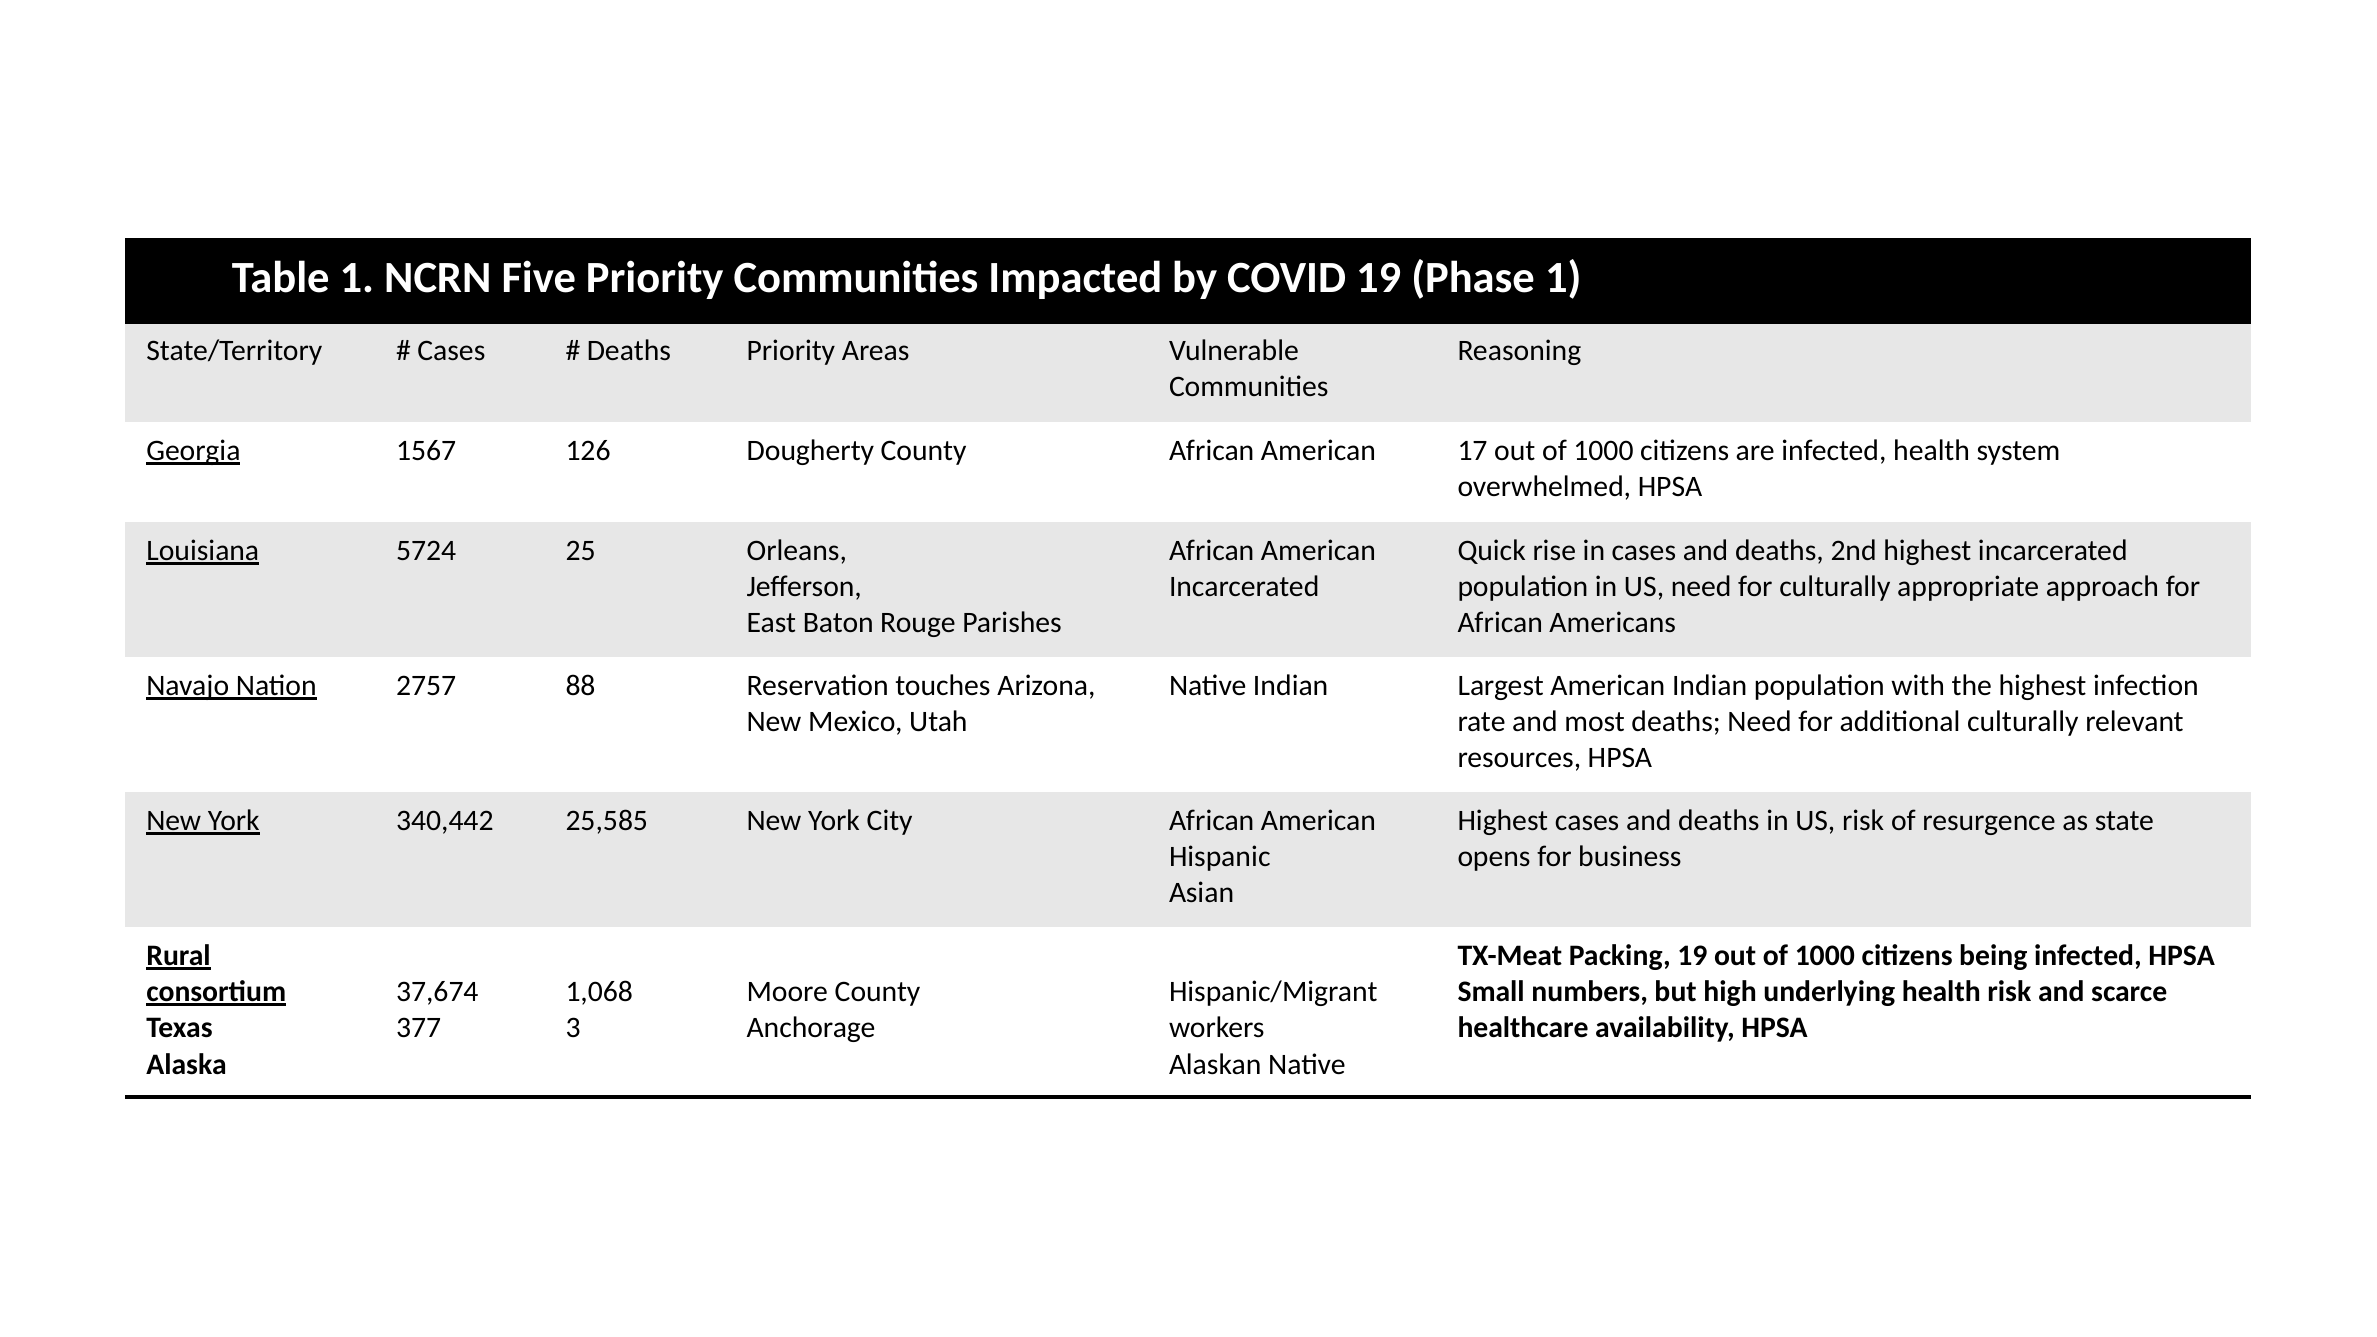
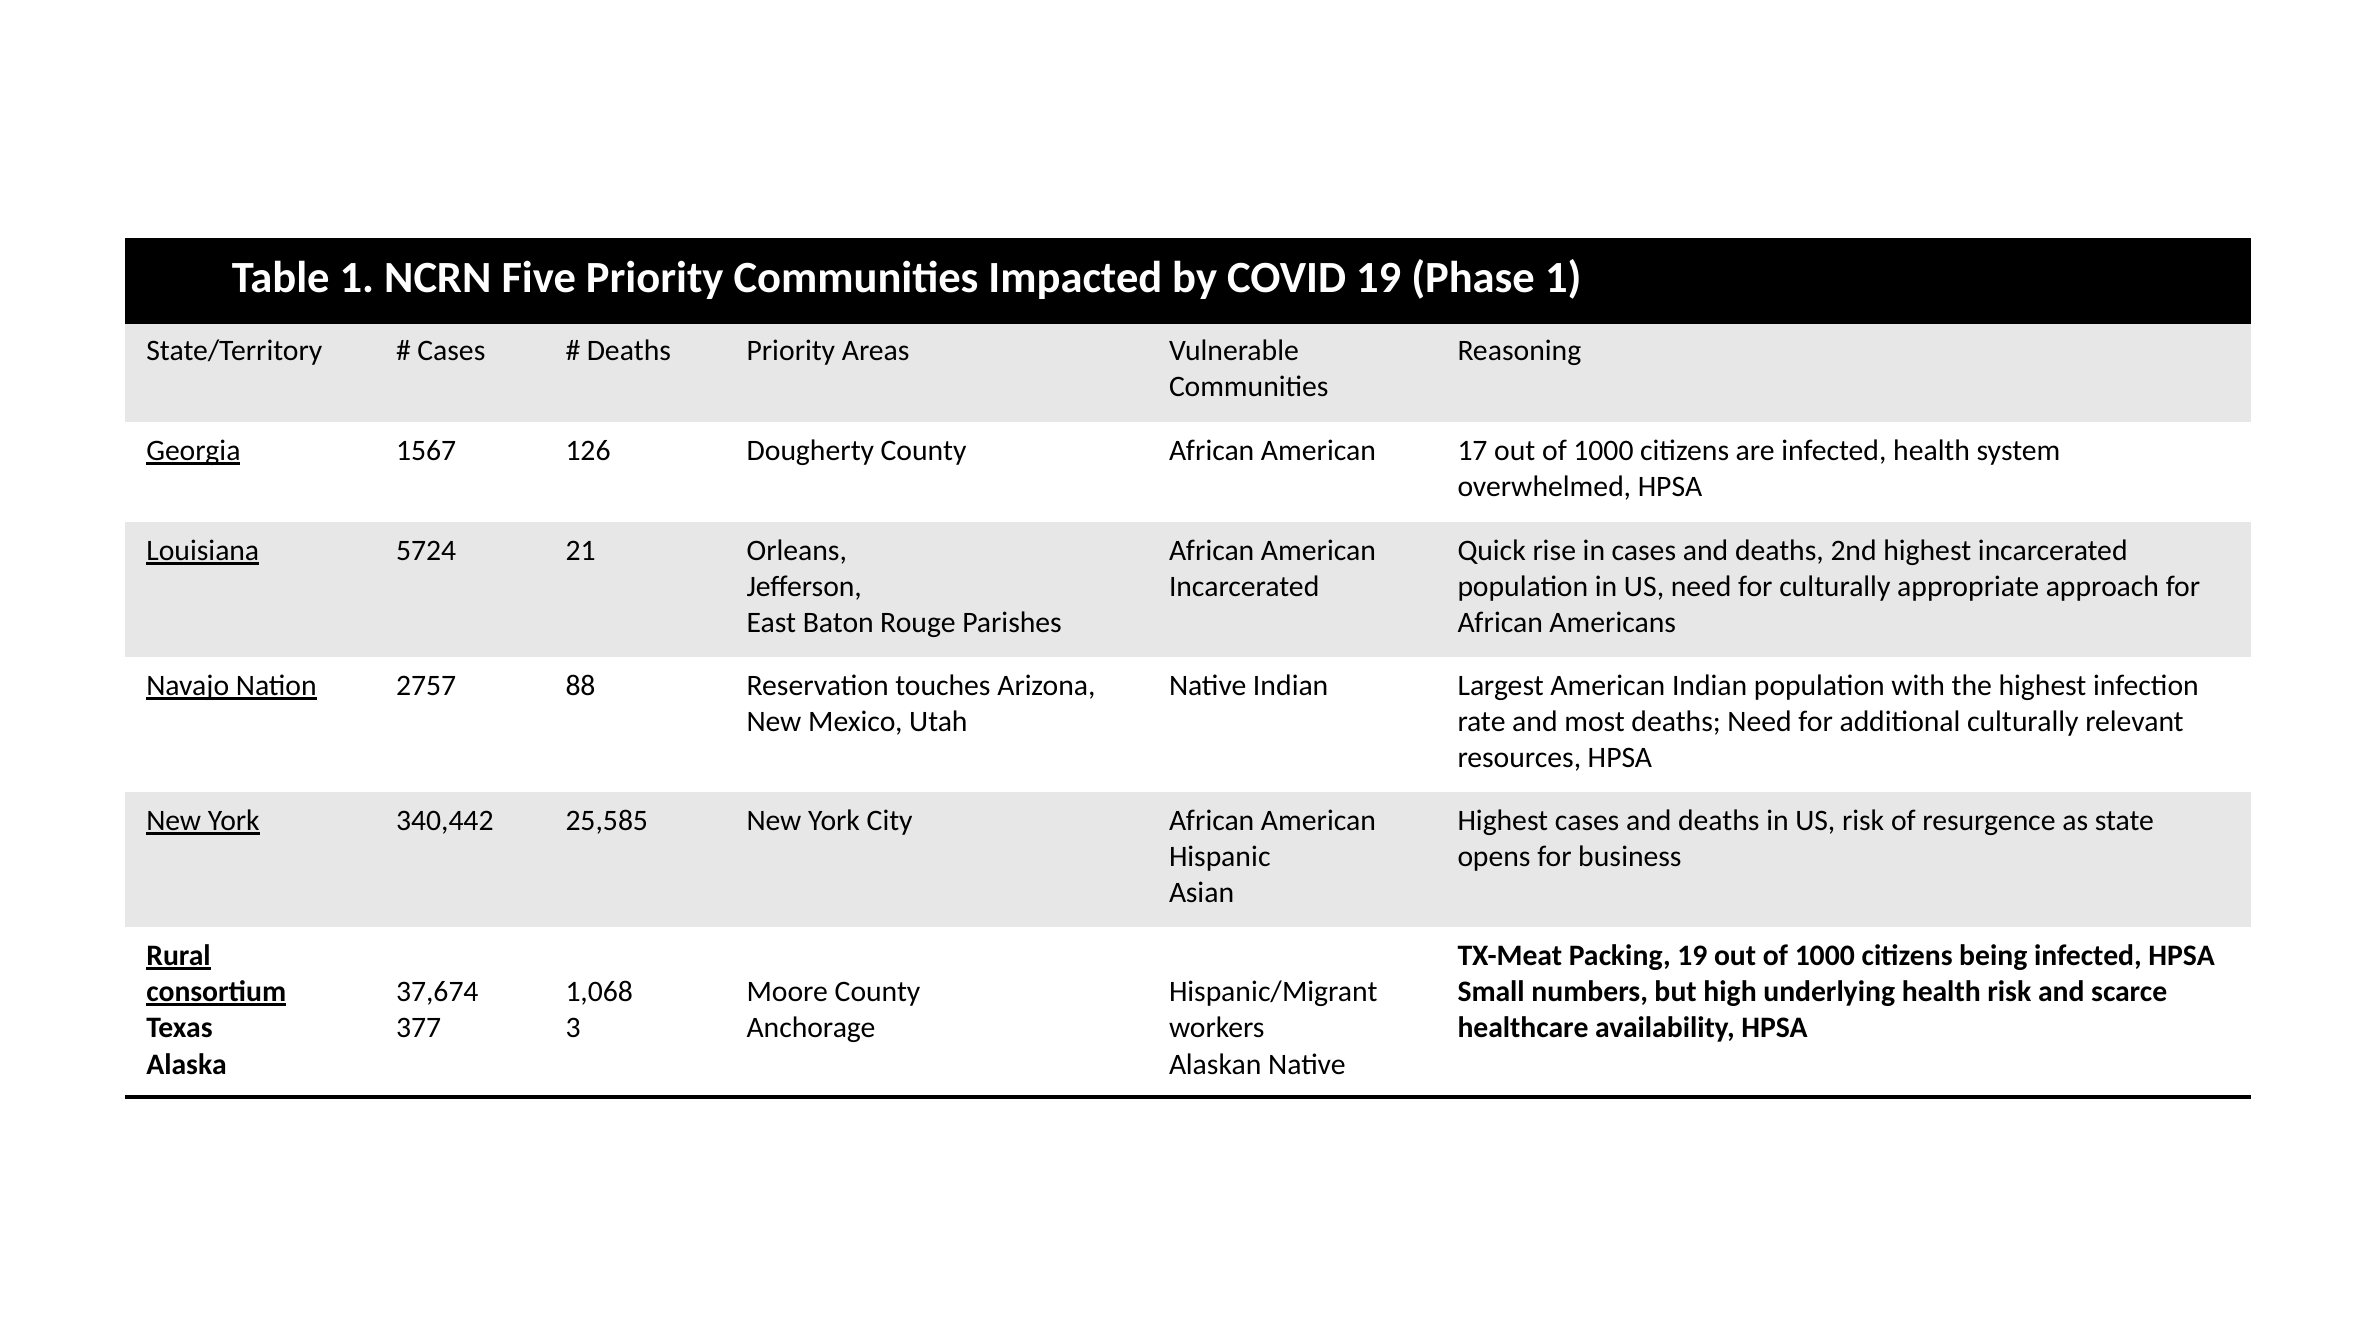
25: 25 -> 21
